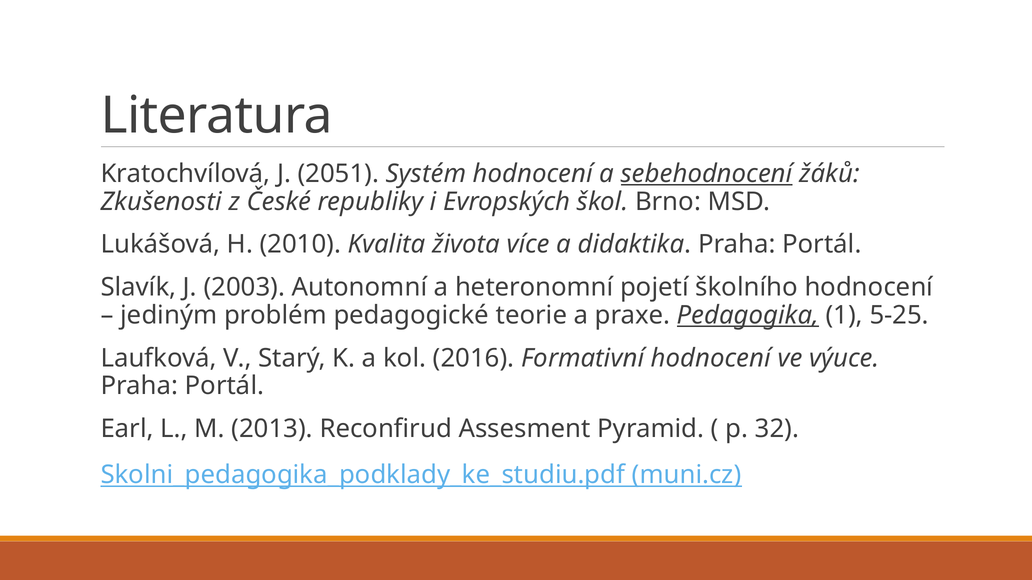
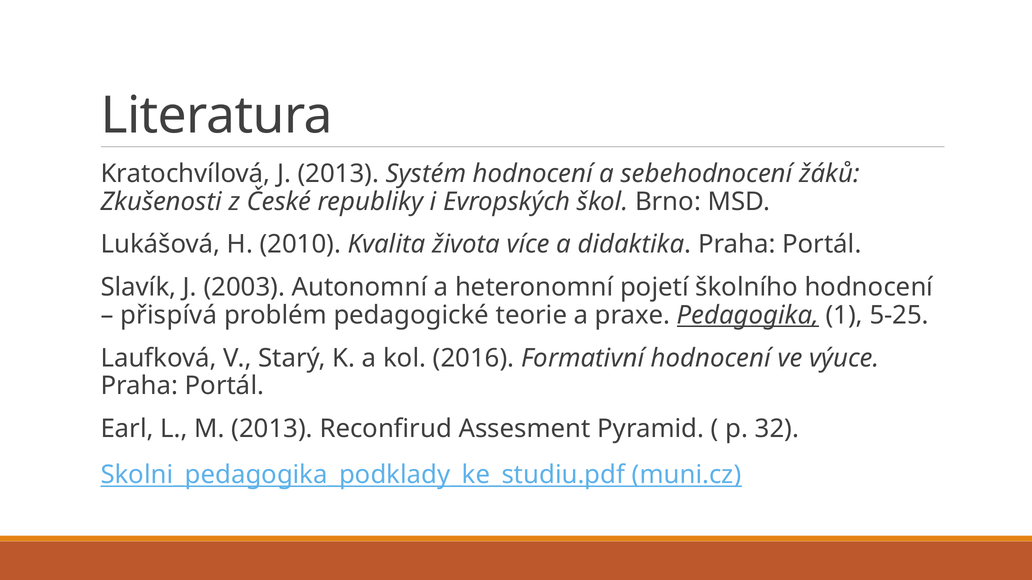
J 2051: 2051 -> 2013
sebehodnocení underline: present -> none
jediným: jediným -> přispívá
